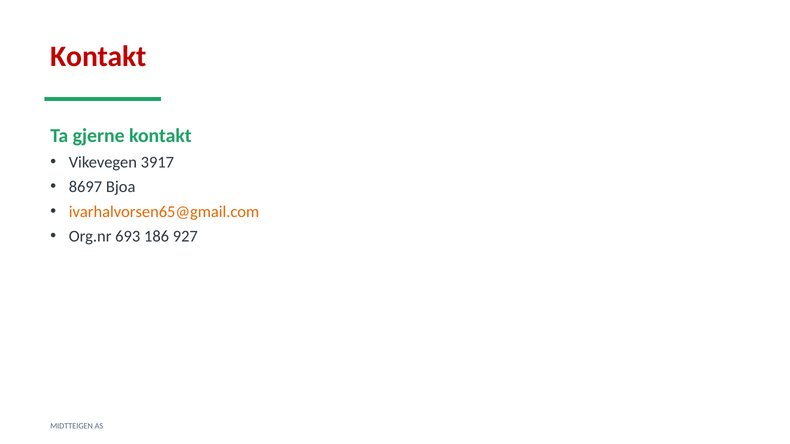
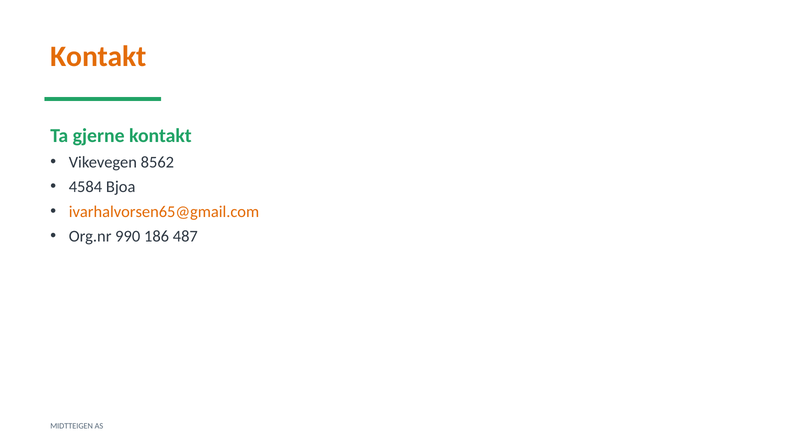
Kontakt at (98, 56) colour: red -> orange
3917: 3917 -> 8562
8697: 8697 -> 4584
693: 693 -> 990
927: 927 -> 487
